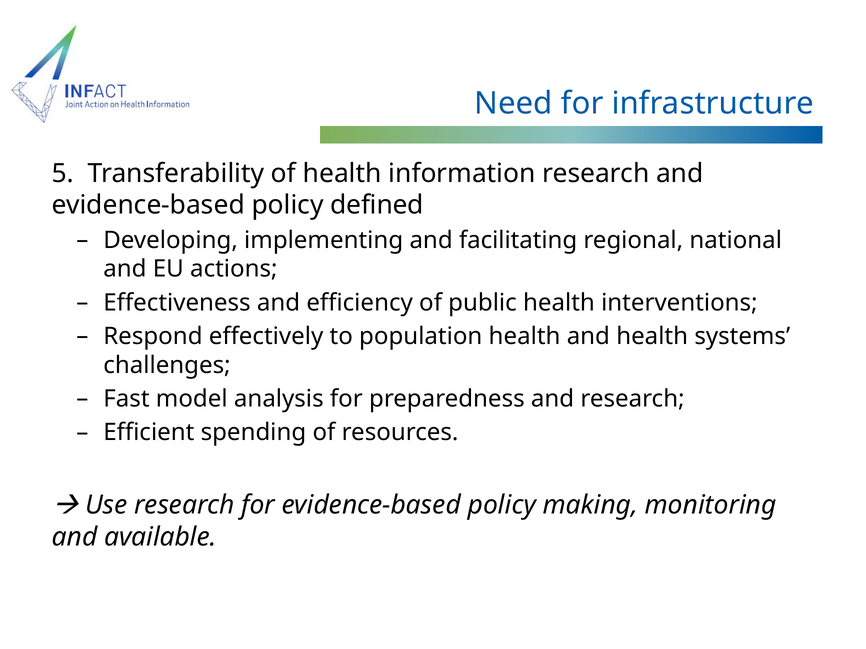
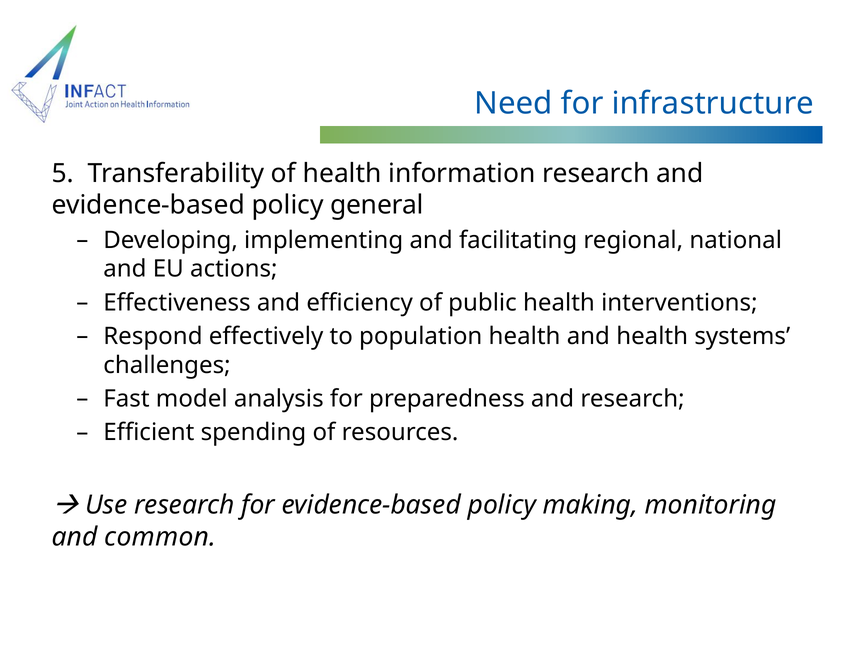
defined: defined -> general
available: available -> common
